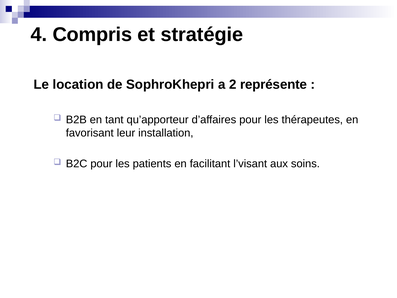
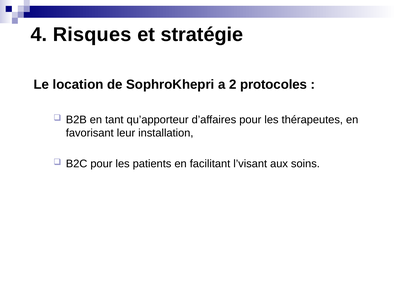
Compris: Compris -> Risques
représente: représente -> protocoles
